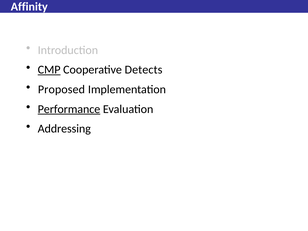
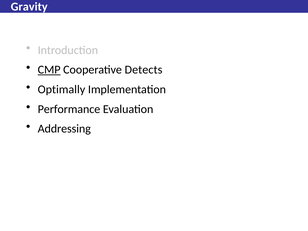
Affinity: Affinity -> Gravity
Proposed: Proposed -> Optimally
Performance underline: present -> none
